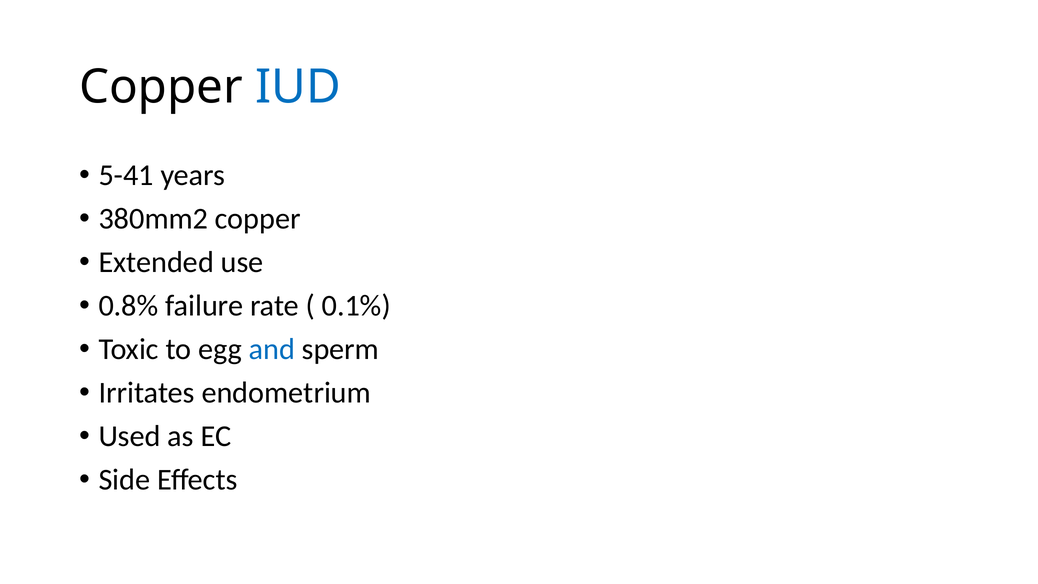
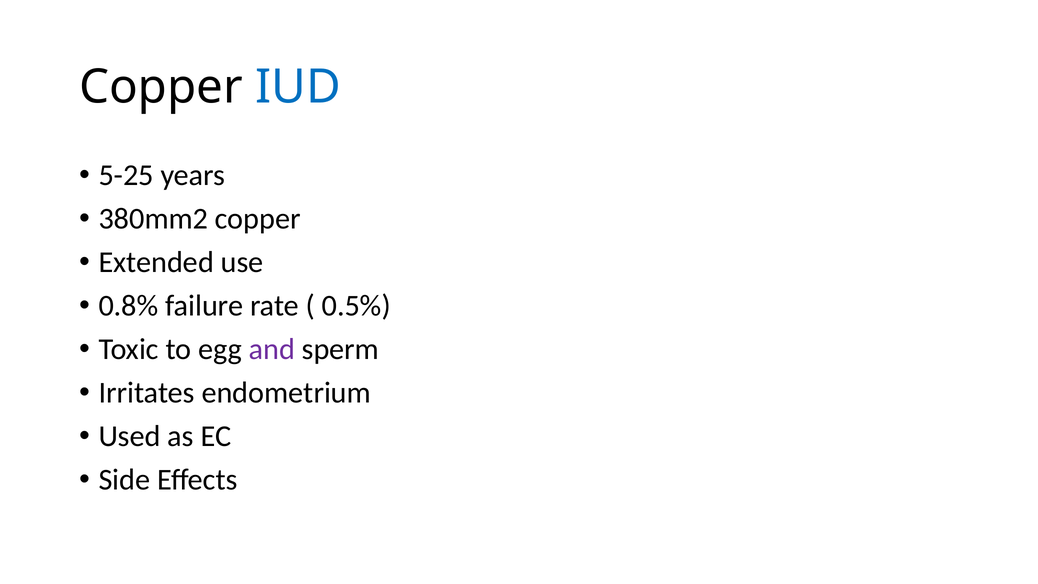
5-41: 5-41 -> 5-25
0.1%: 0.1% -> 0.5%
and colour: blue -> purple
